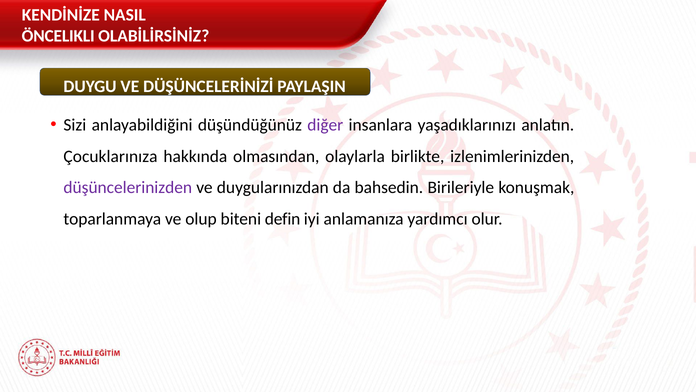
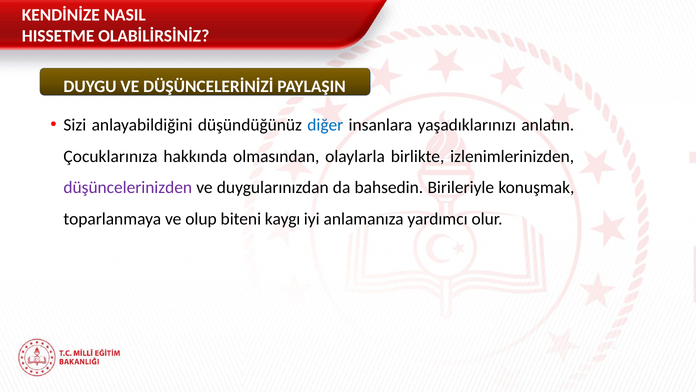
ÖNCELIKLI: ÖNCELIKLI -> HISSETME
diğer colour: purple -> blue
defin: defin -> kaygı
